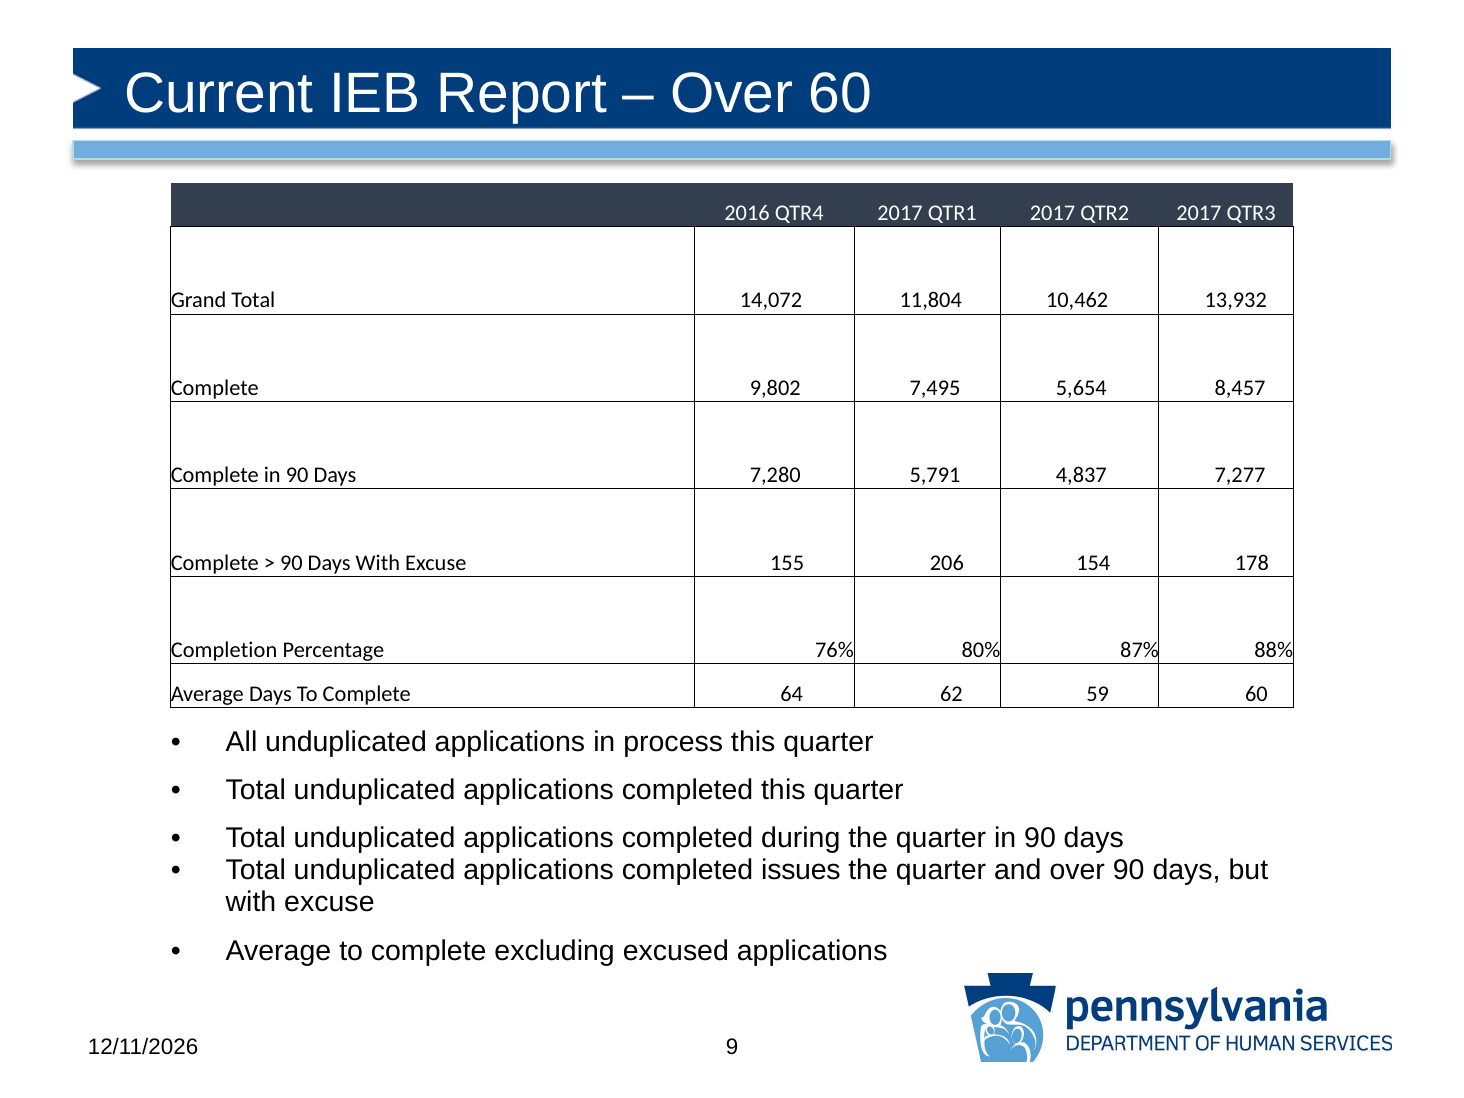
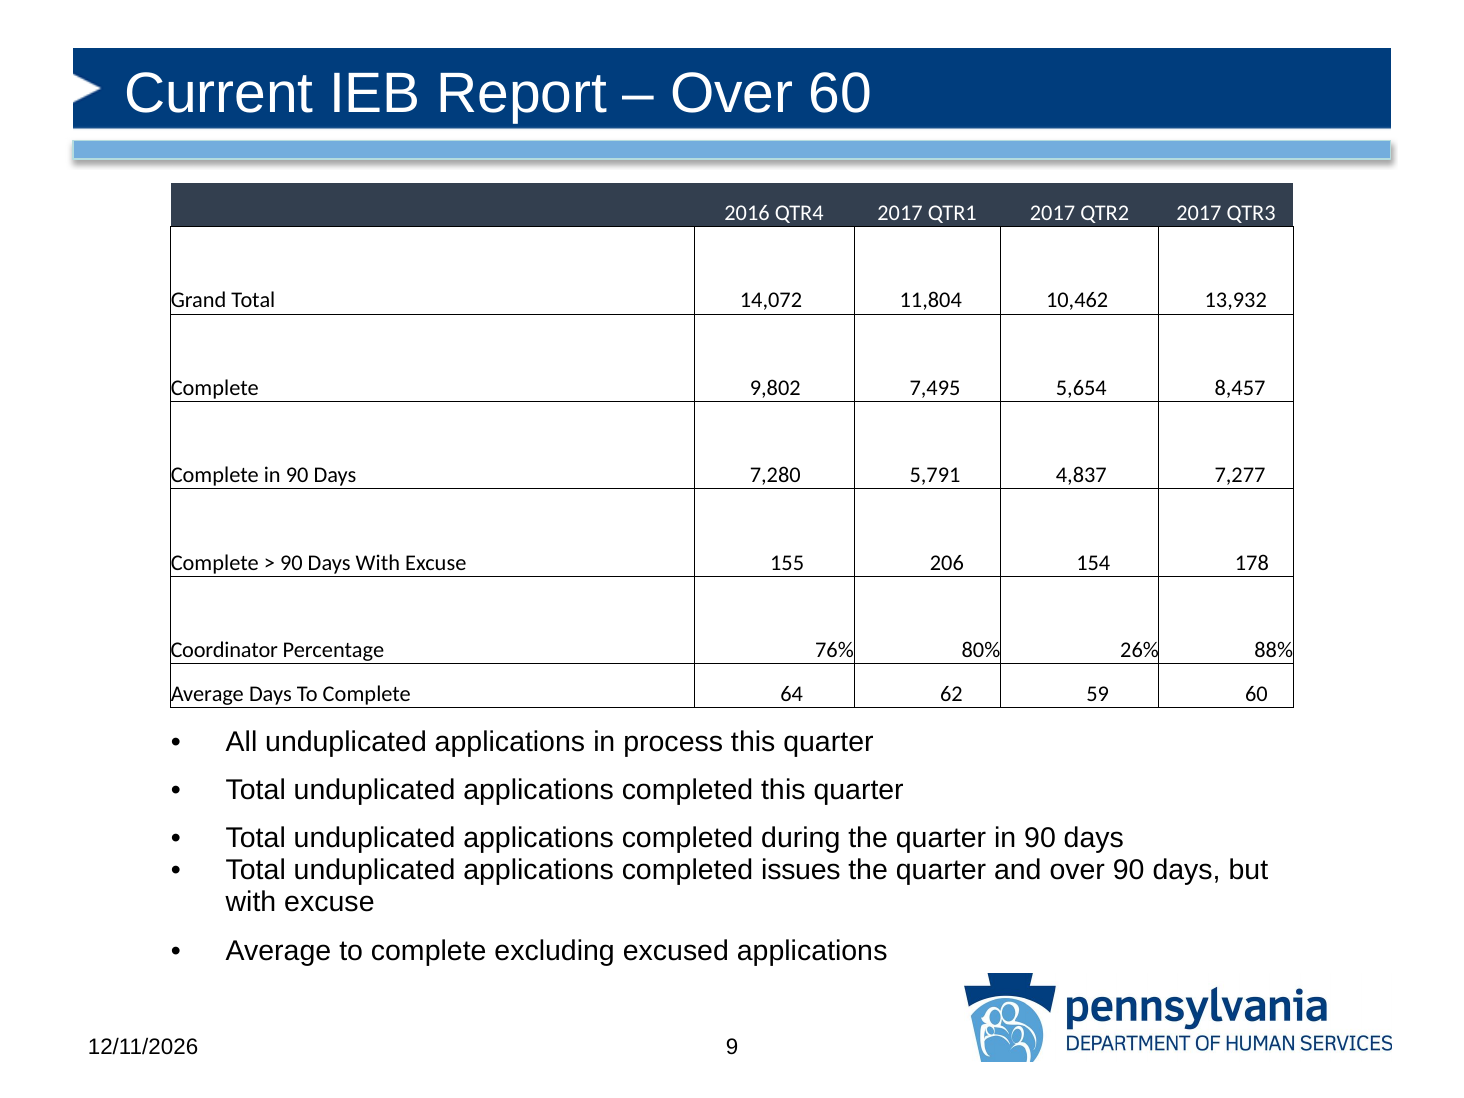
Completion: Completion -> Coordinator
87%: 87% -> 26%
